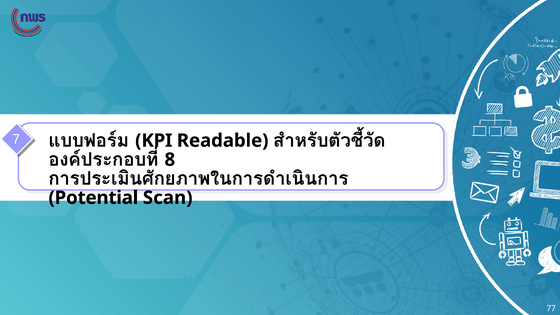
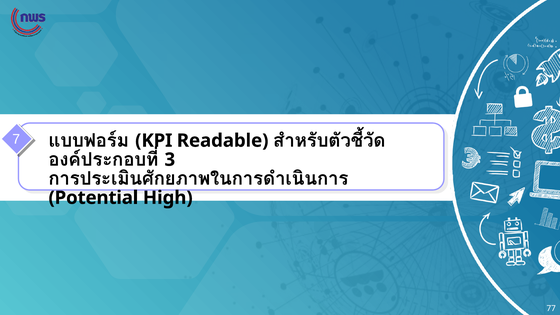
8: 8 -> 3
Scan: Scan -> High
